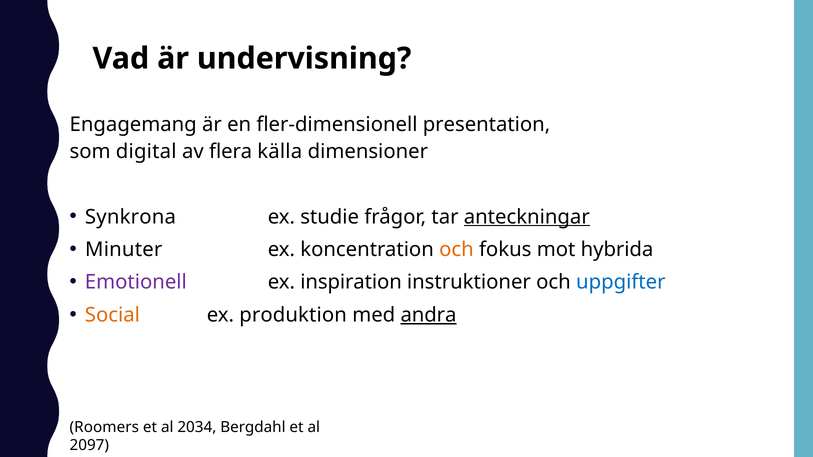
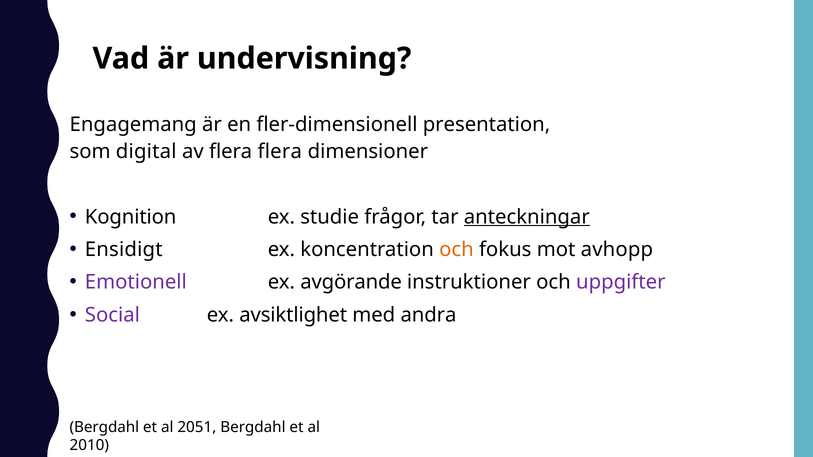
flera källa: källa -> flera
Synkrona: Synkrona -> Kognition
Minuter: Minuter -> Ensidigt
hybrida: hybrida -> avhopp
inspiration: inspiration -> avgörande
uppgifter colour: blue -> purple
Social colour: orange -> purple
produktion: produktion -> avsiktlighet
andra underline: present -> none
Roomers at (104, 427): Roomers -> Bergdahl
2034: 2034 -> 2051
2097: 2097 -> 2010
